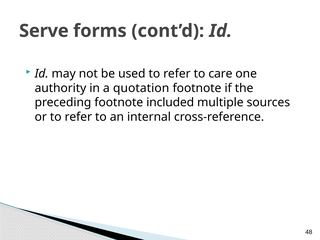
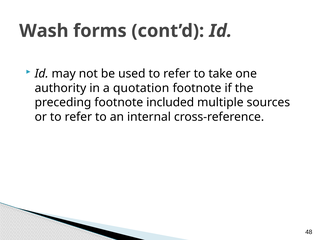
Serve: Serve -> Wash
care: care -> take
